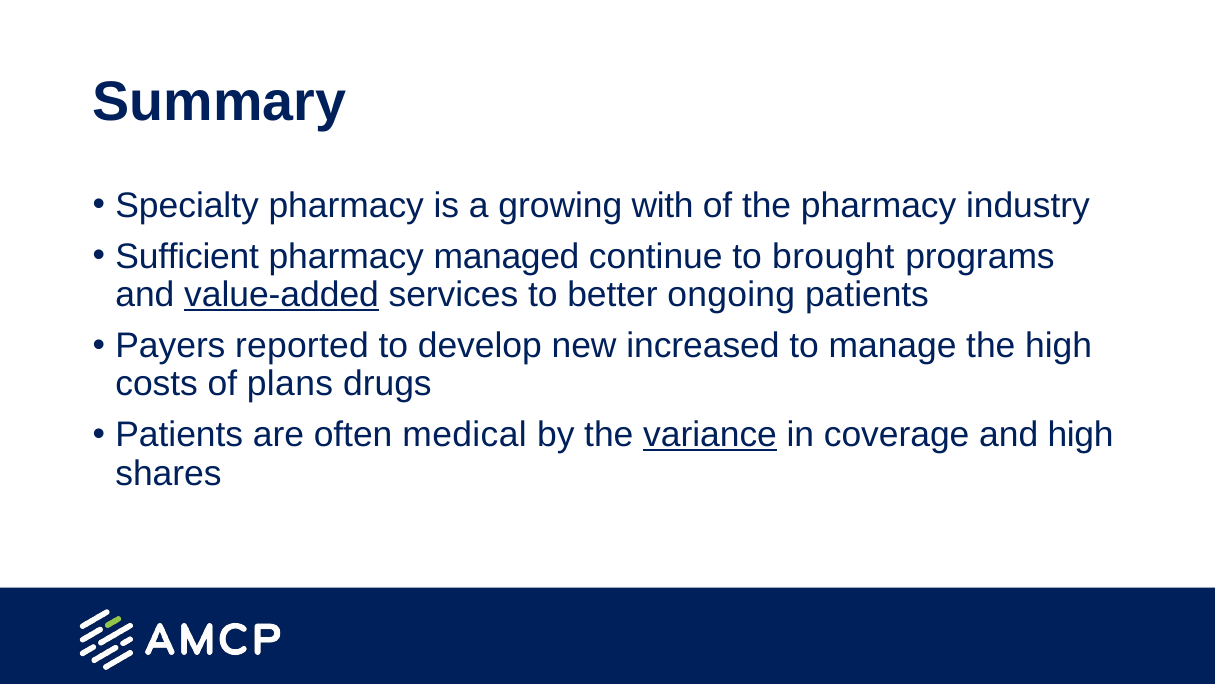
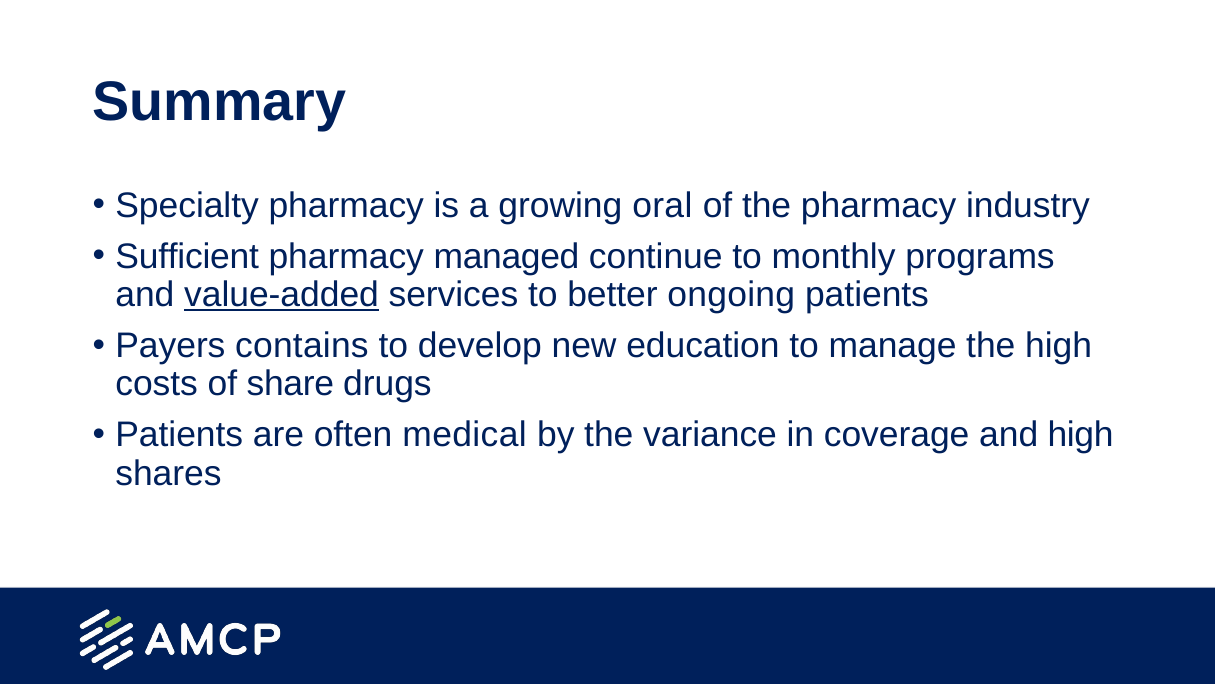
with: with -> oral
brought: brought -> monthly
reported: reported -> contains
increased: increased -> education
plans: plans -> share
variance underline: present -> none
